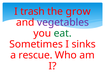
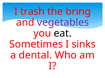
grow: grow -> bring
eat colour: green -> black
rescue: rescue -> dental
